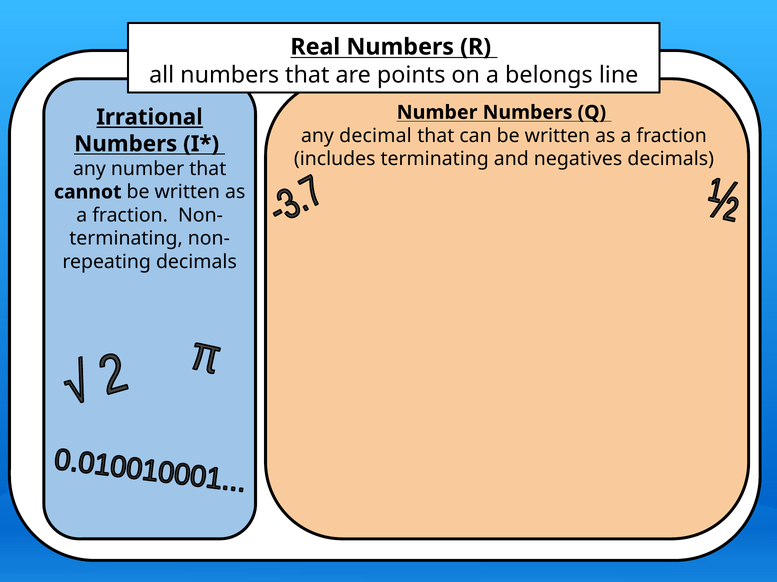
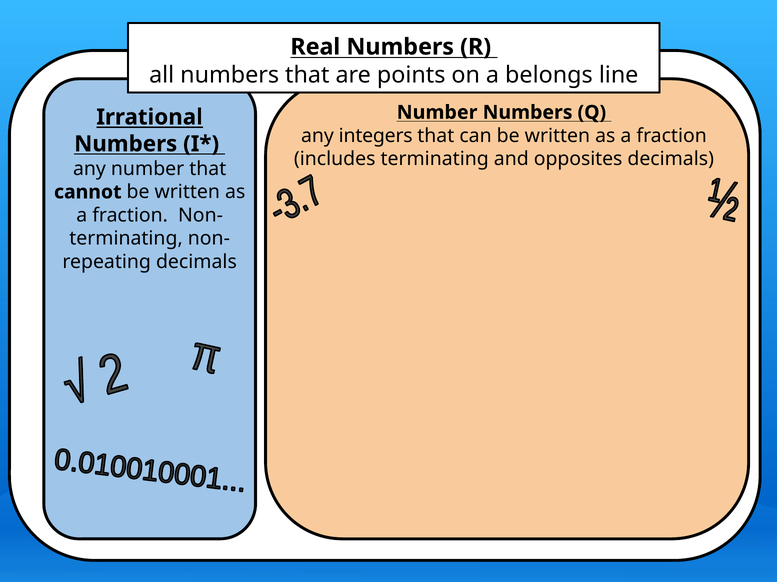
decimal: decimal -> integers
negatives: negatives -> opposites
